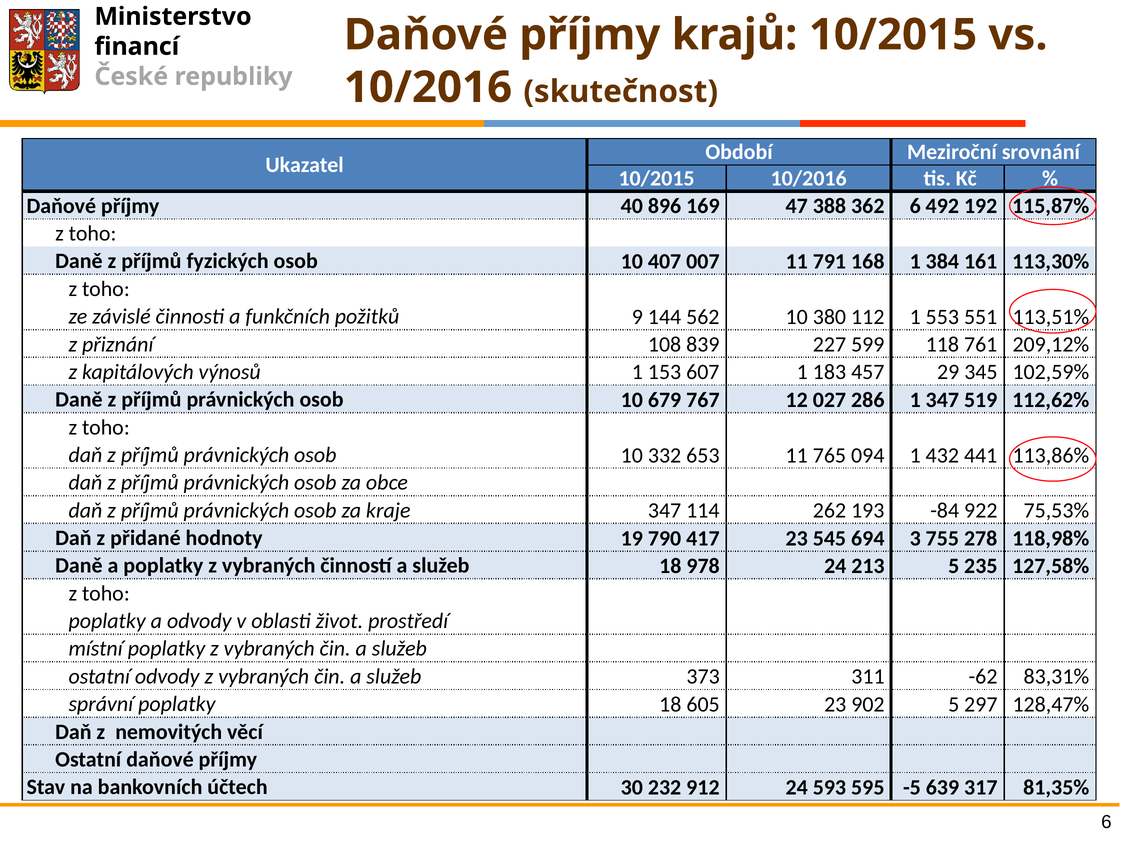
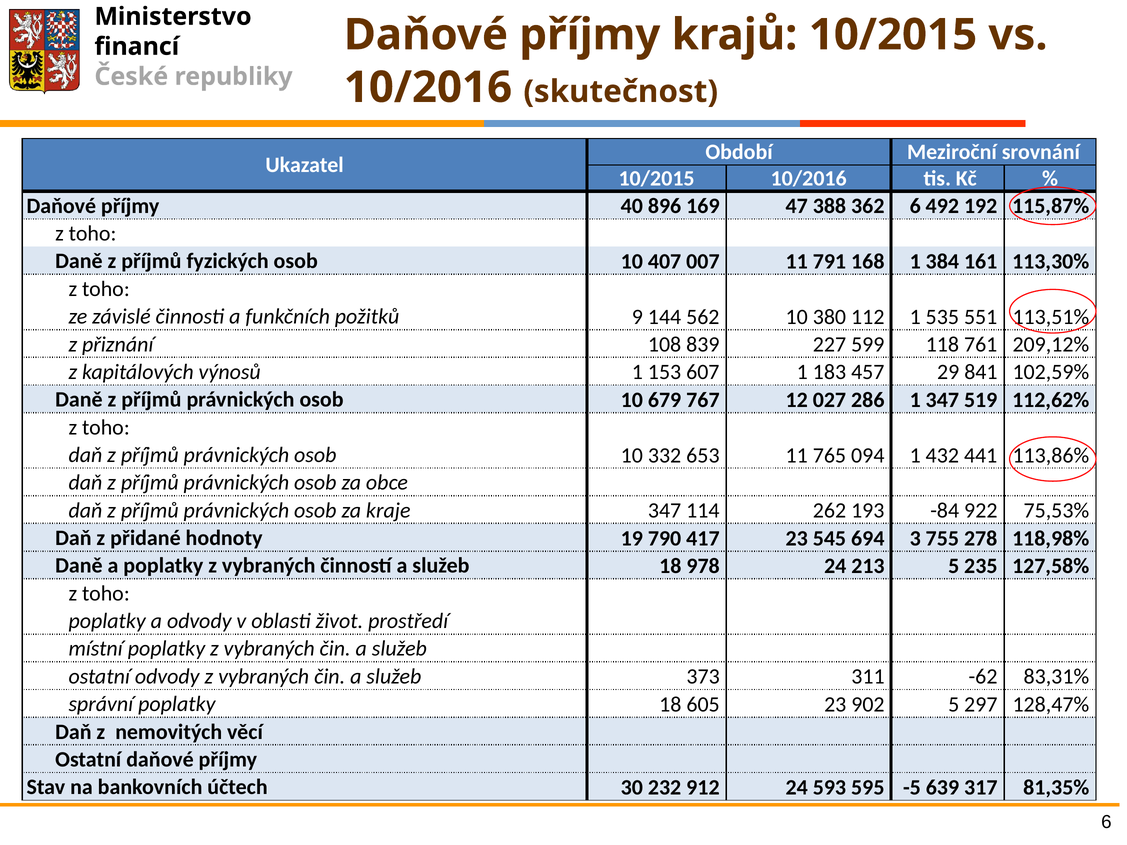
553: 553 -> 535
345: 345 -> 841
